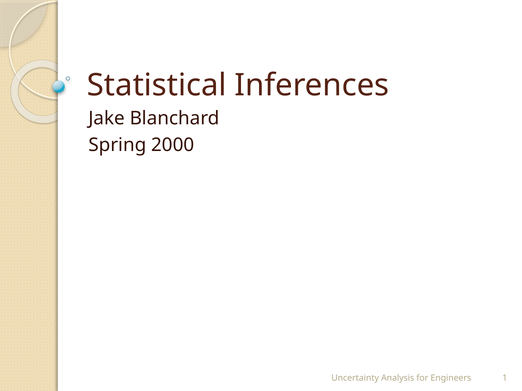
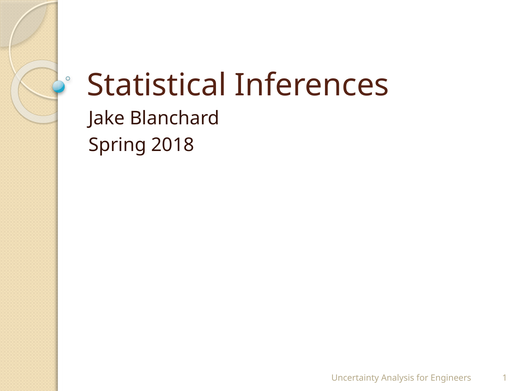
2000: 2000 -> 2018
